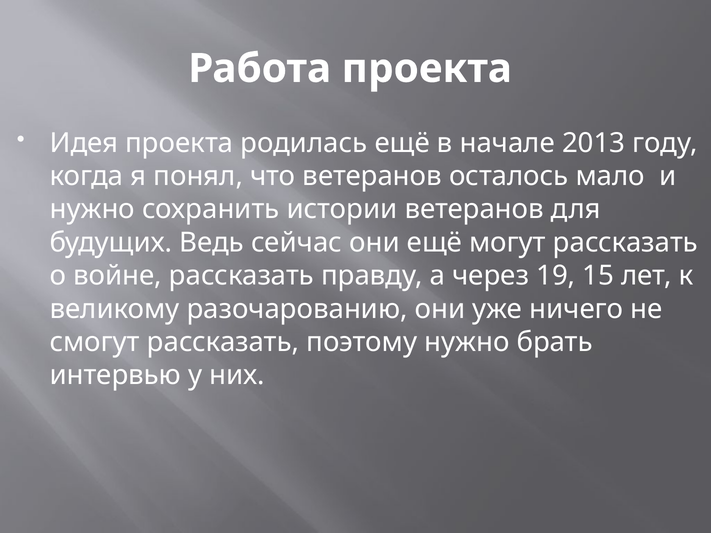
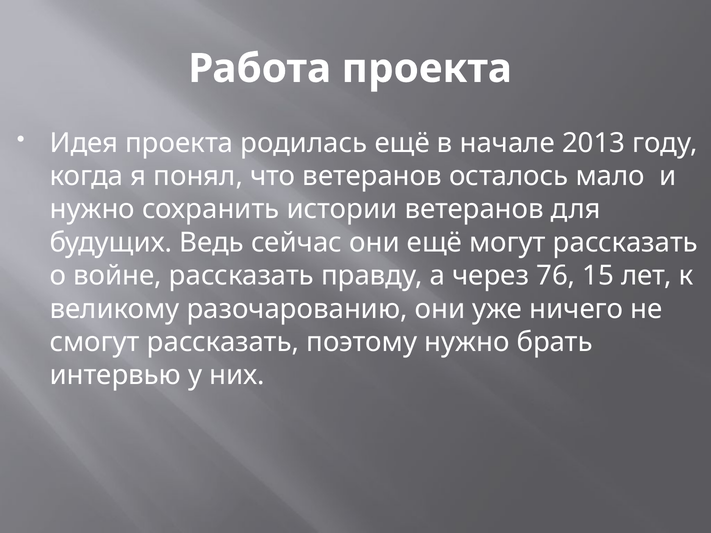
19: 19 -> 76
